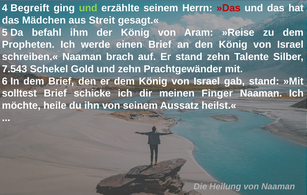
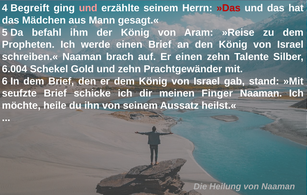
und at (88, 8) colour: light green -> pink
Streit: Streit -> Mann
Er stand: stand -> einen
7.543: 7.543 -> 6.004
solltest: solltest -> seufzte
